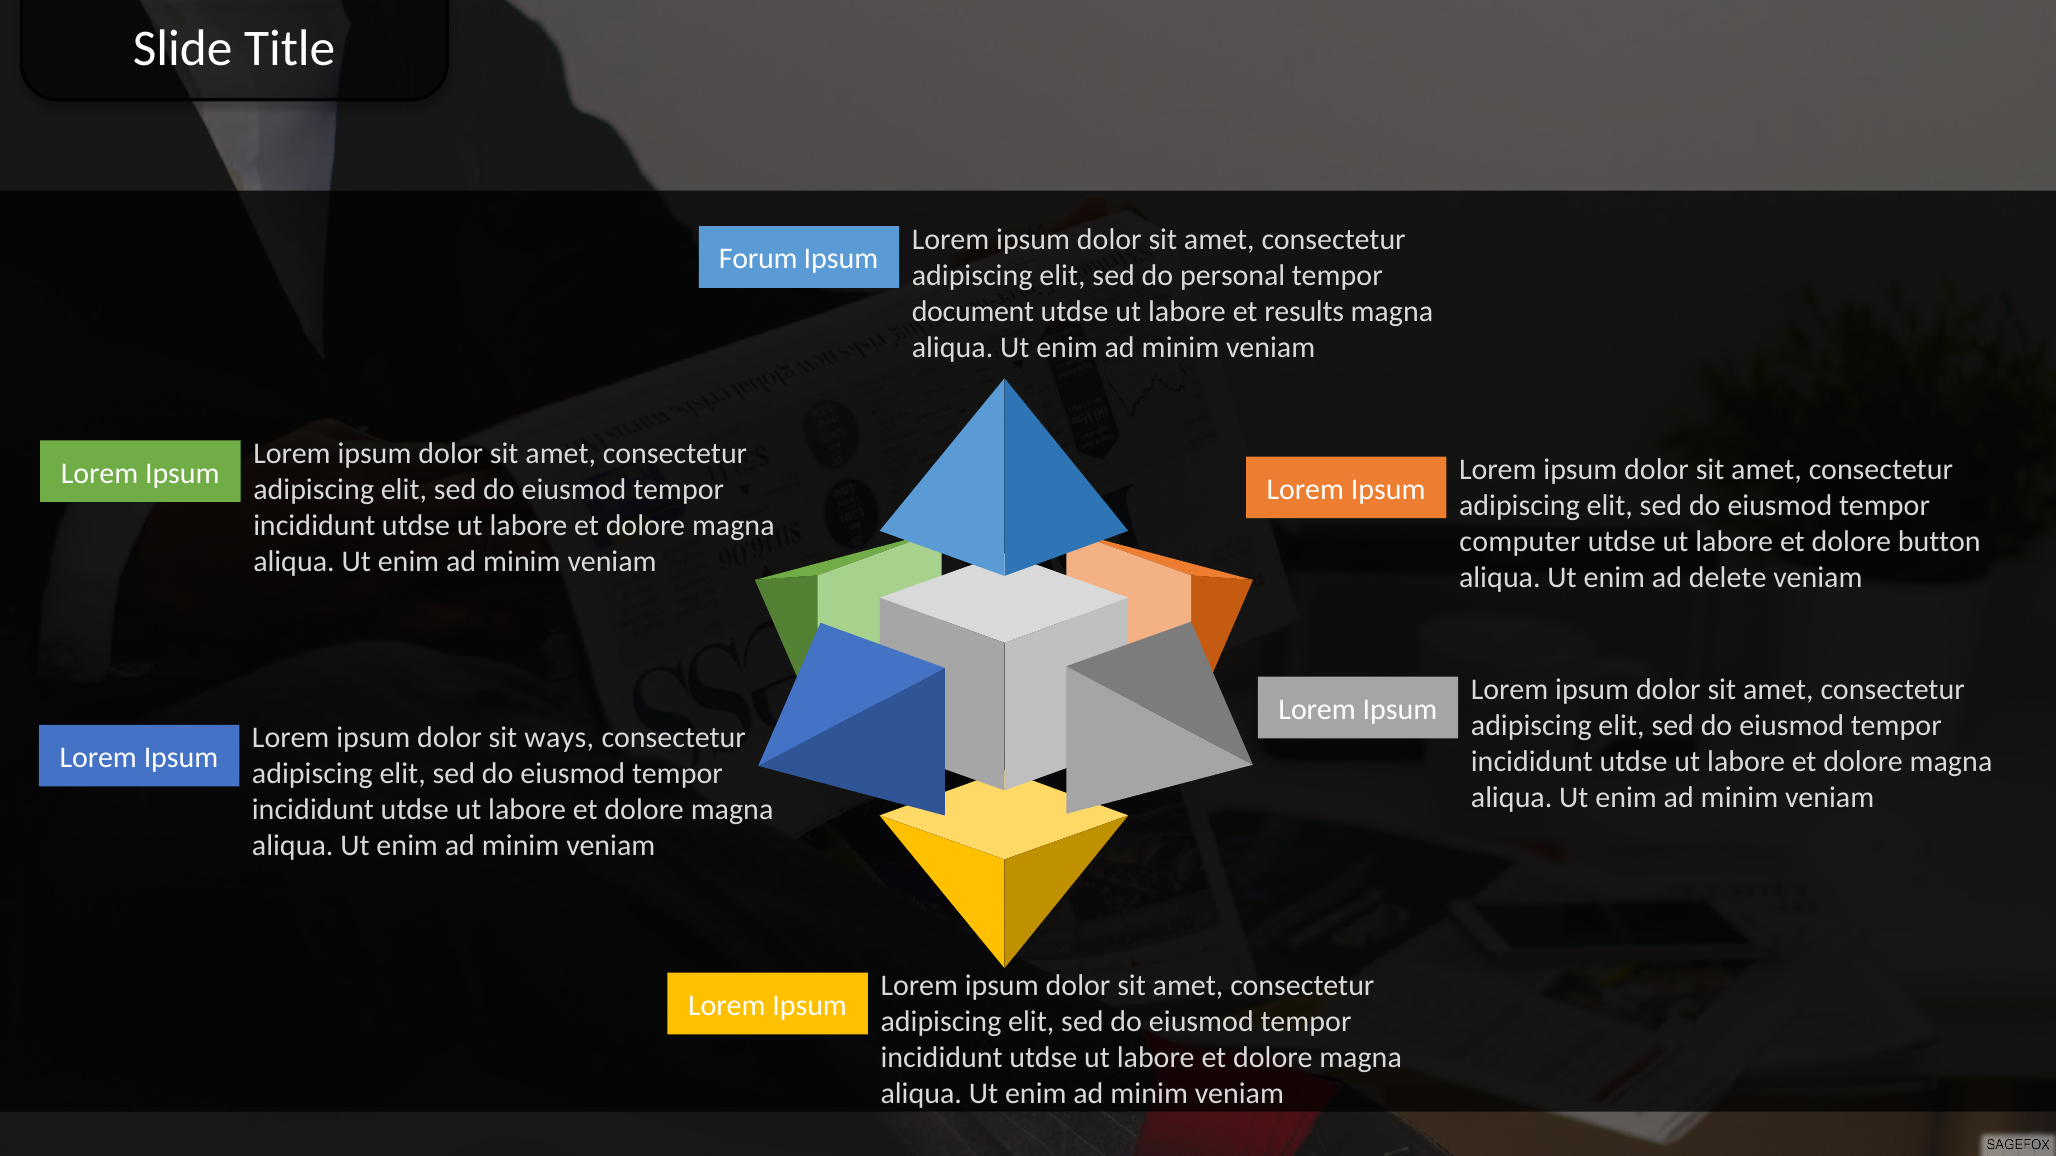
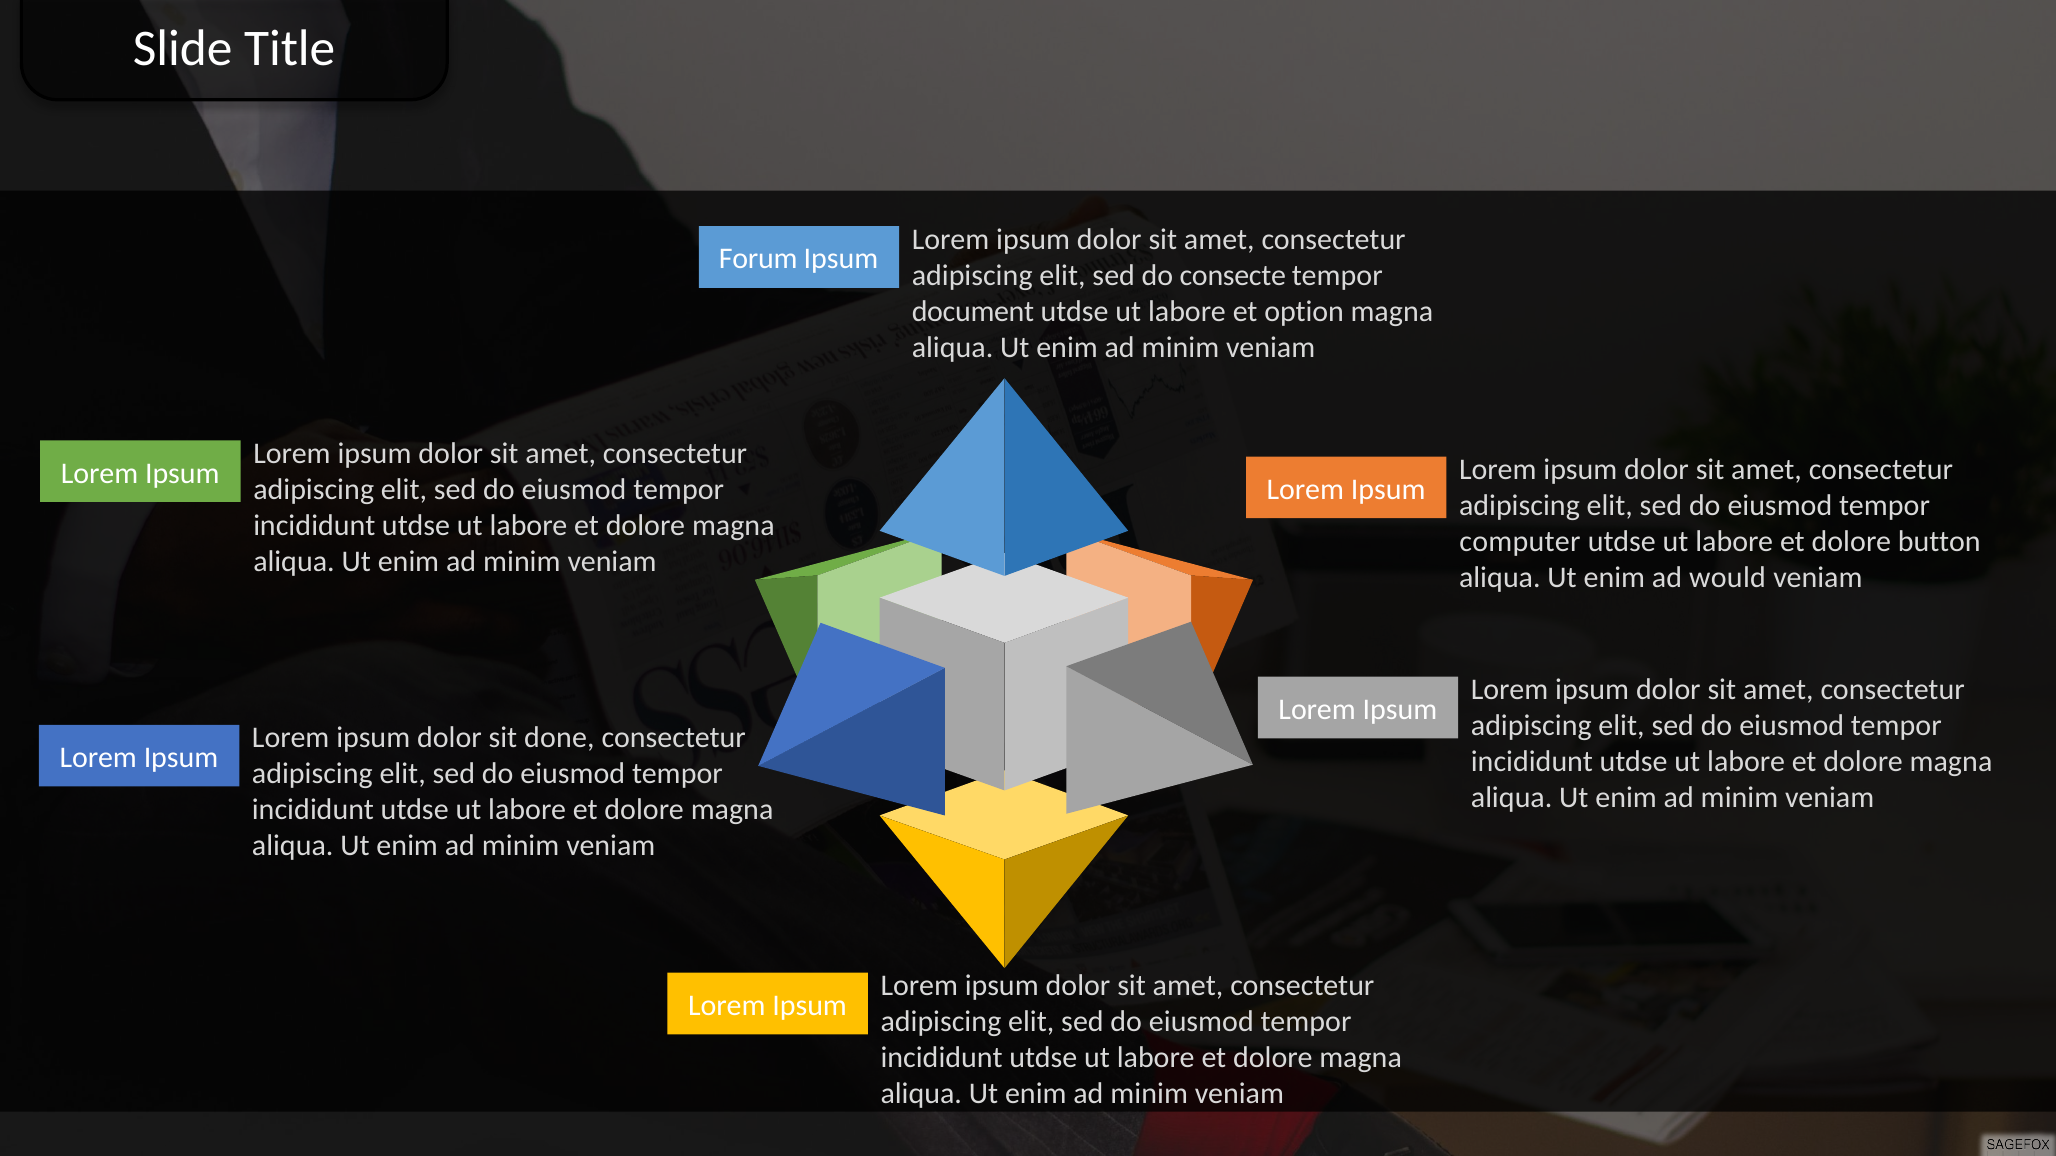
personal: personal -> consecte
results: results -> option
delete: delete -> would
ways: ways -> done
